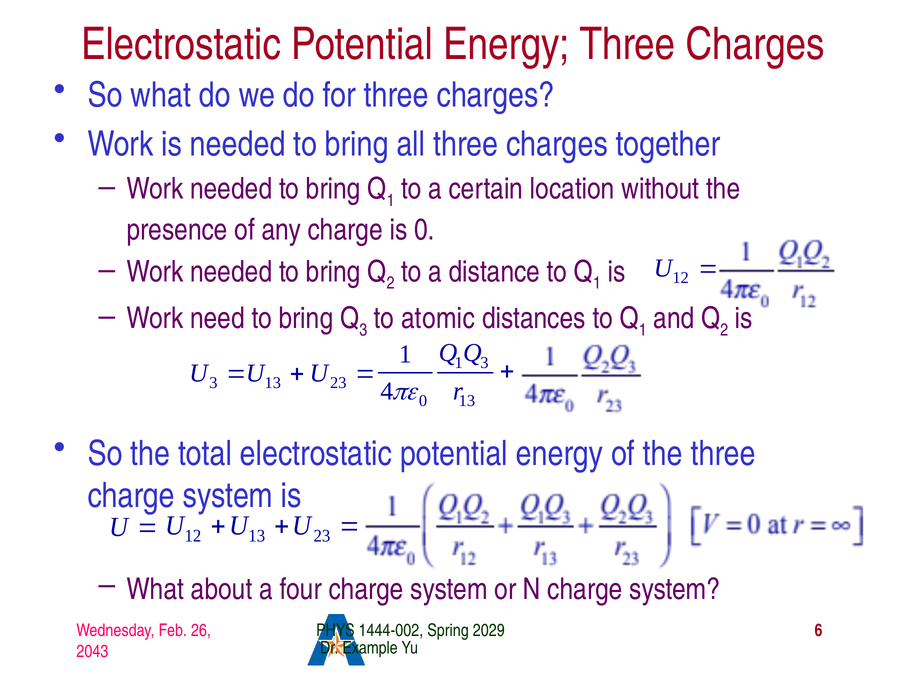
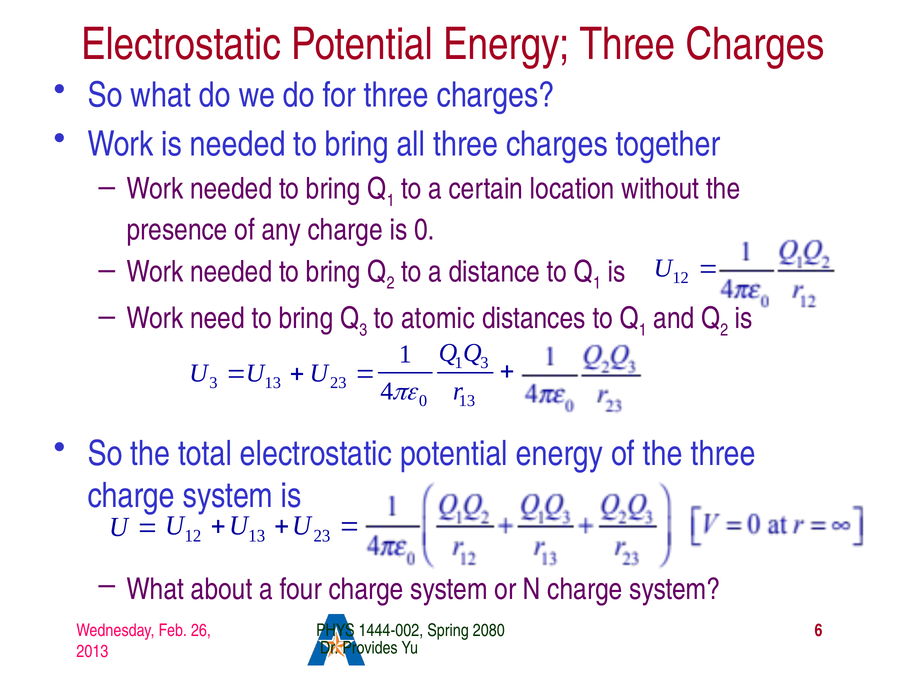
2029: 2029 -> 2080
Example: Example -> Provides
2043: 2043 -> 2013
